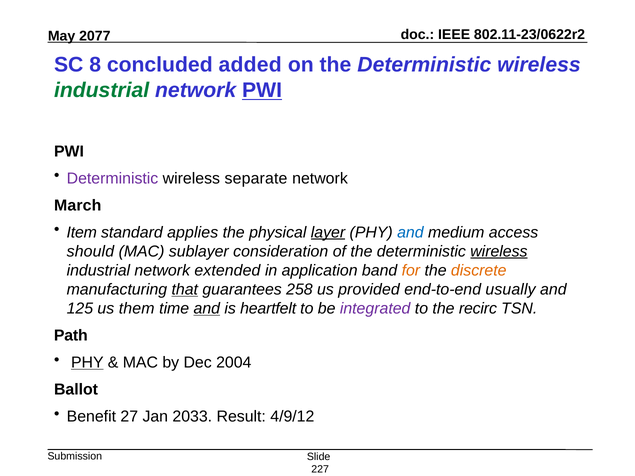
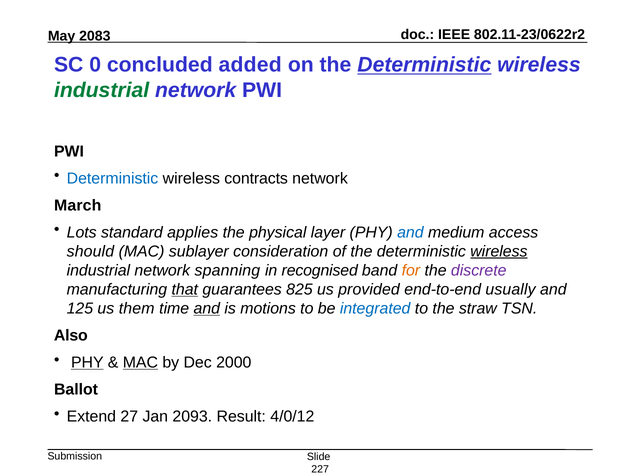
2077: 2077 -> 2083
8: 8 -> 0
Deterministic at (424, 65) underline: none -> present
PWI at (262, 90) underline: present -> none
Deterministic at (112, 178) colour: purple -> blue
separate: separate -> contracts
Item: Item -> Lots
layer underline: present -> none
extended: extended -> spanning
application: application -> recognised
discrete colour: orange -> purple
258: 258 -> 825
heartfelt: heartfelt -> motions
integrated colour: purple -> blue
recirc: recirc -> straw
Path: Path -> Also
MAC at (140, 363) underline: none -> present
2004: 2004 -> 2000
Benefit: Benefit -> Extend
2033: 2033 -> 2093
4/9/12: 4/9/12 -> 4/0/12
